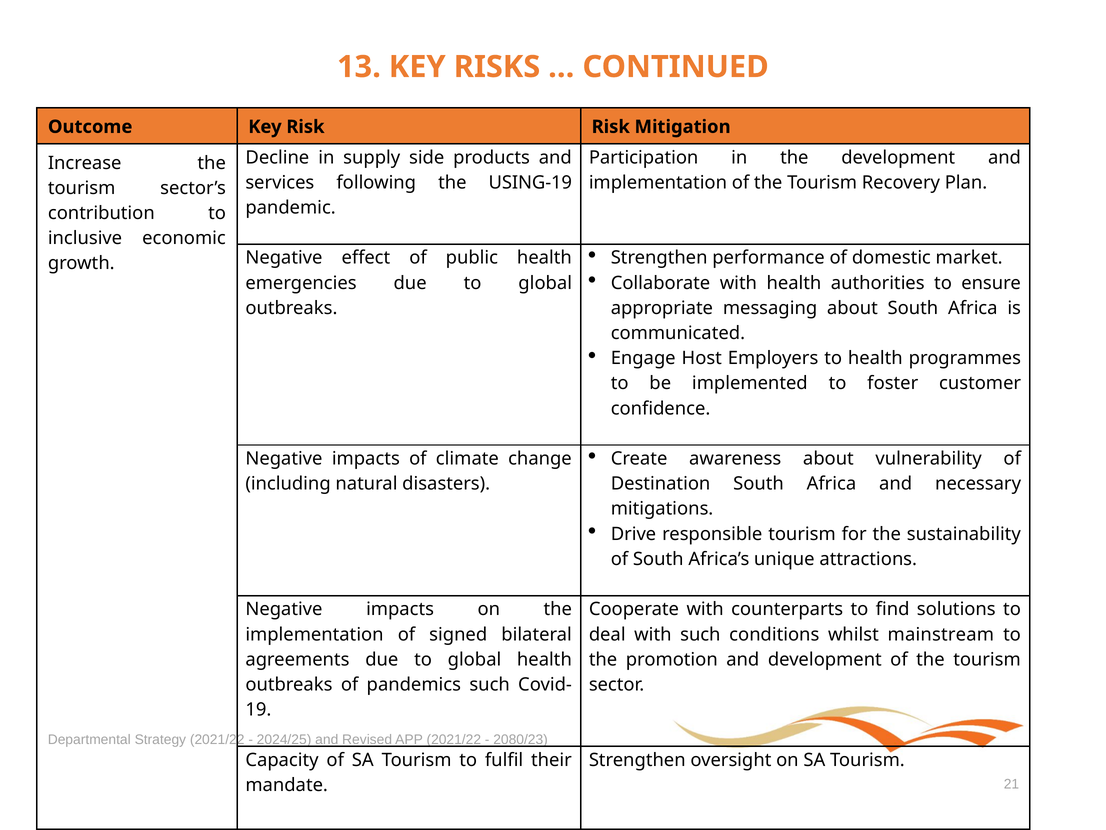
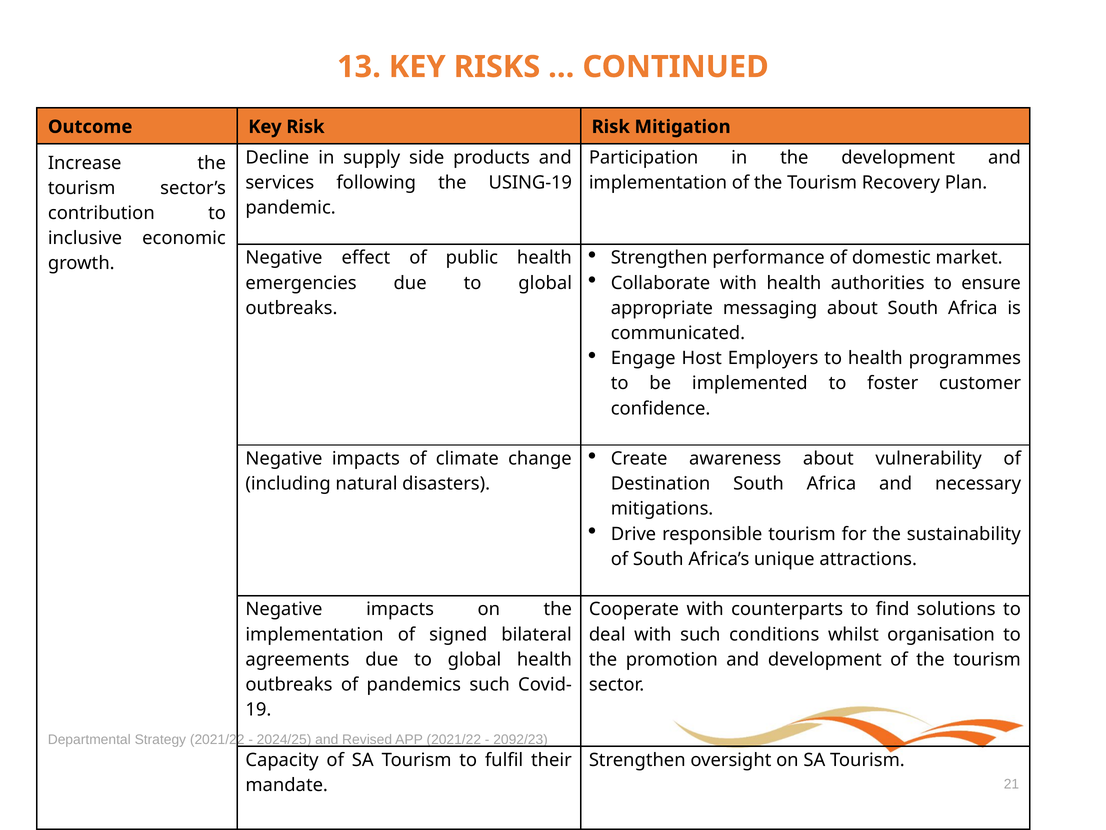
mainstream: mainstream -> organisation
2080/23: 2080/23 -> 2092/23
